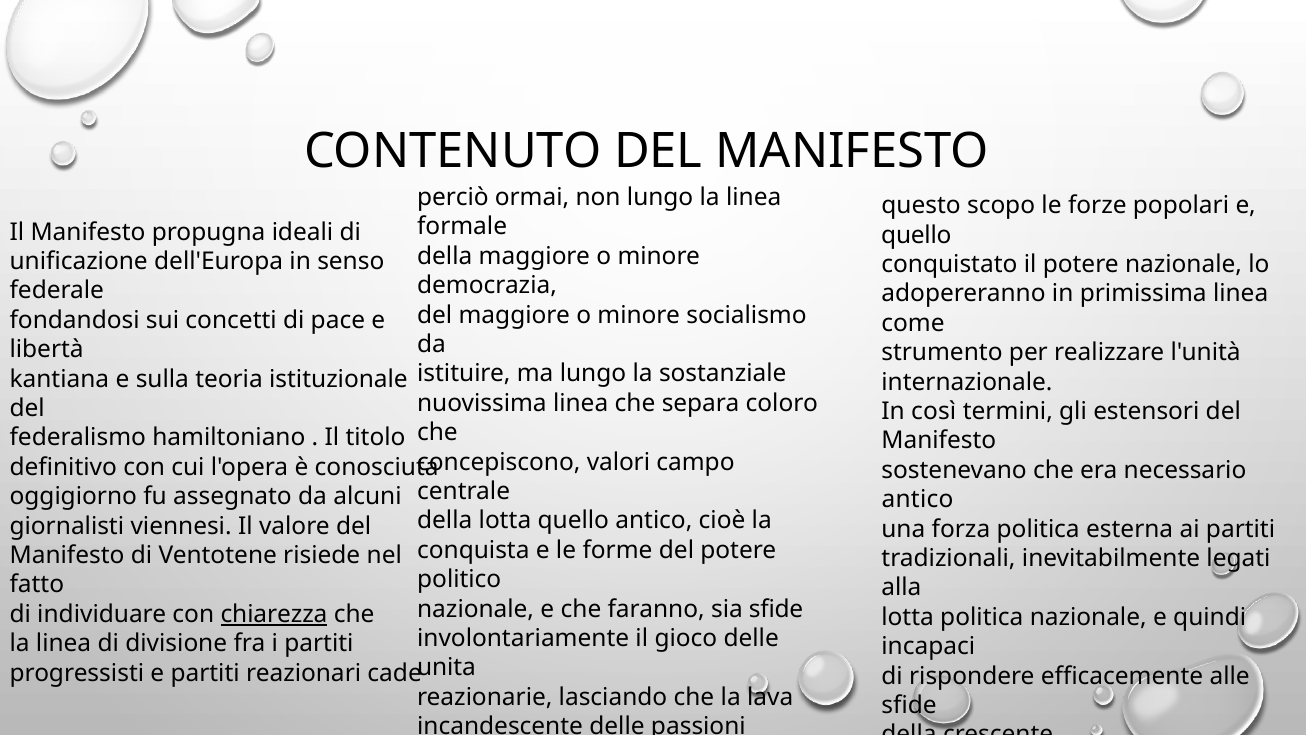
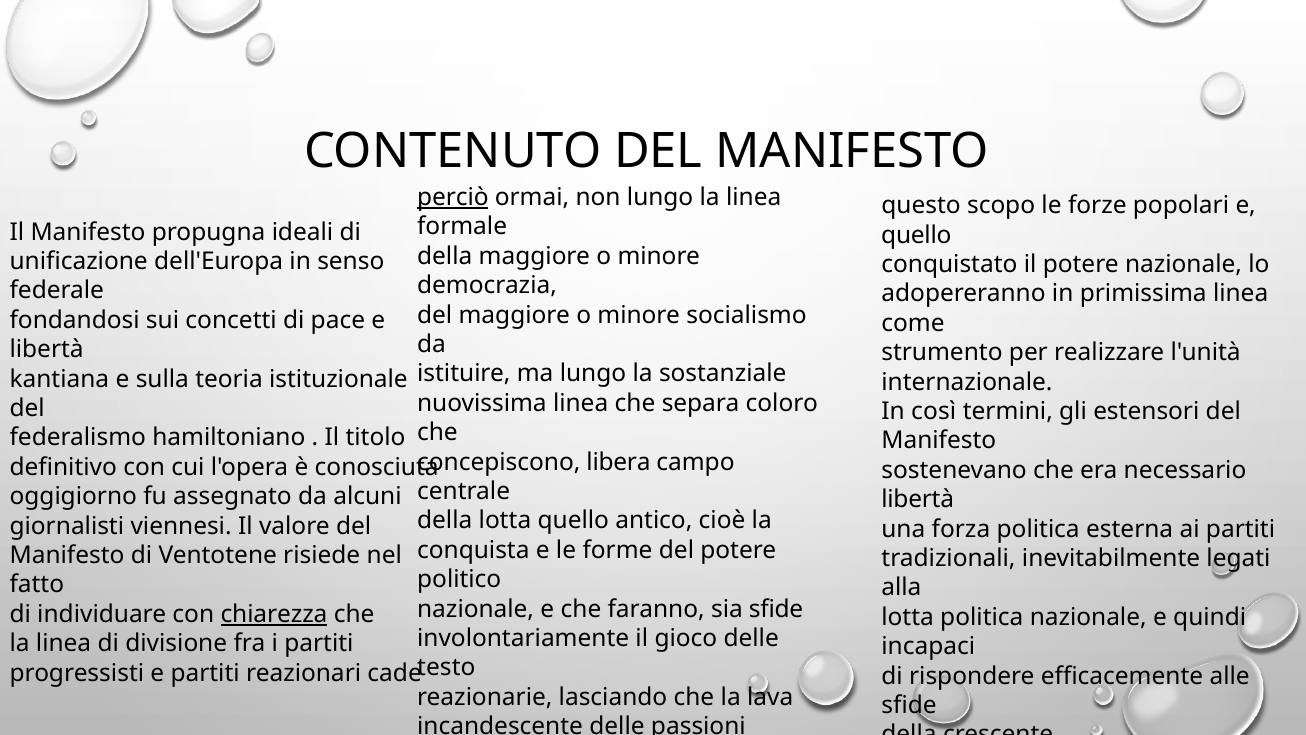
perciò underline: none -> present
valori: valori -> libera
antico at (917, 499): antico -> libertà
unita: unita -> testo
